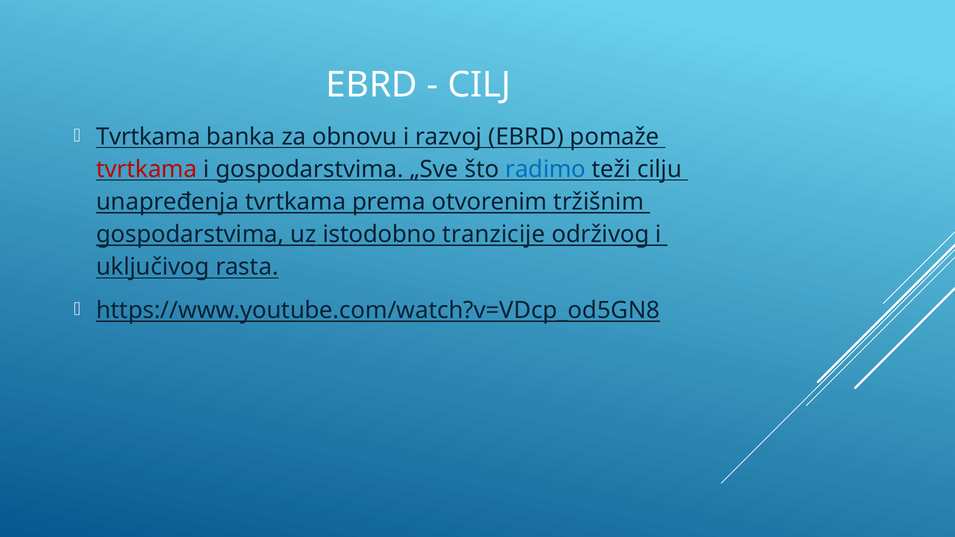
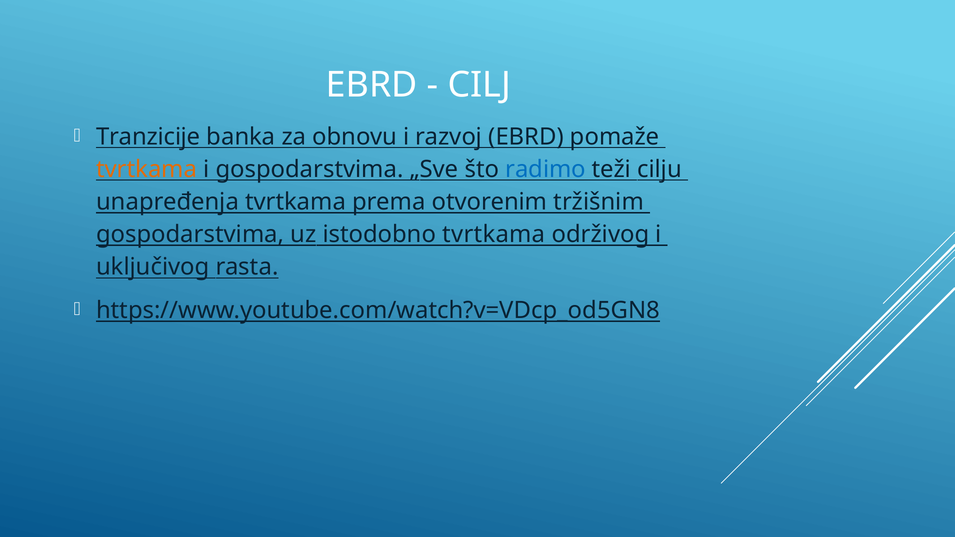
Tvrtkama at (148, 137): Tvrtkama -> Tranzicije
tvrtkama at (147, 169) colour: red -> orange
istodobno tranzicije: tranzicije -> tvrtkama
